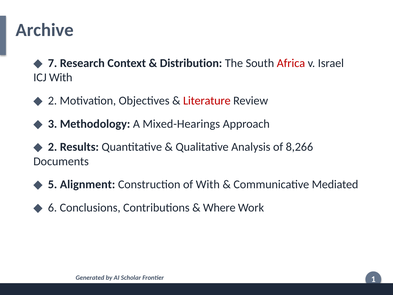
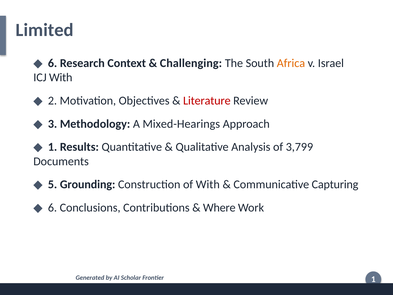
Archive: Archive -> Limited
7 at (53, 63): 7 -> 6
Distribution: Distribution -> Challenging
Africa colour: red -> orange
2 at (53, 147): 2 -> 1
8,266: 8,266 -> 3,799
Alignment: Alignment -> Grounding
Mediated: Mediated -> Capturing
